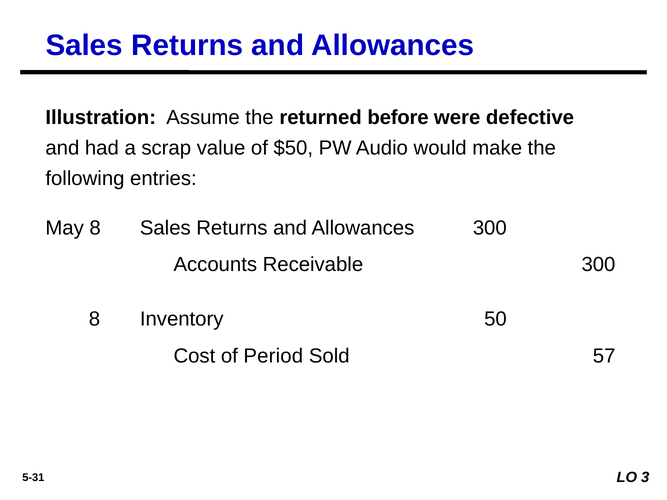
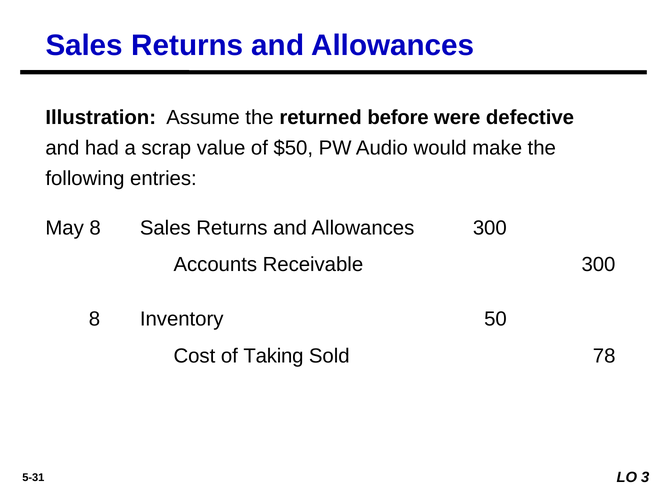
Period: Period -> Taking
57: 57 -> 78
